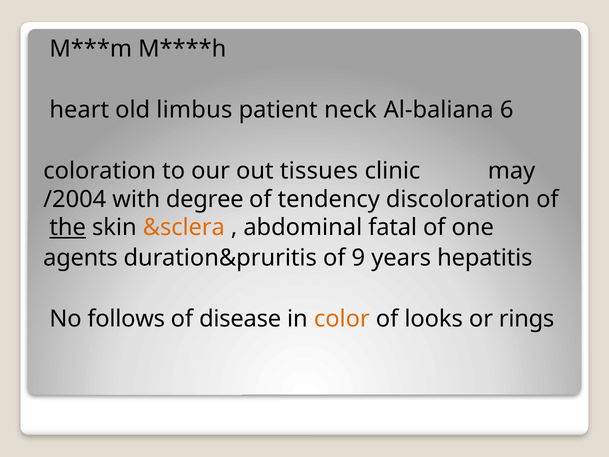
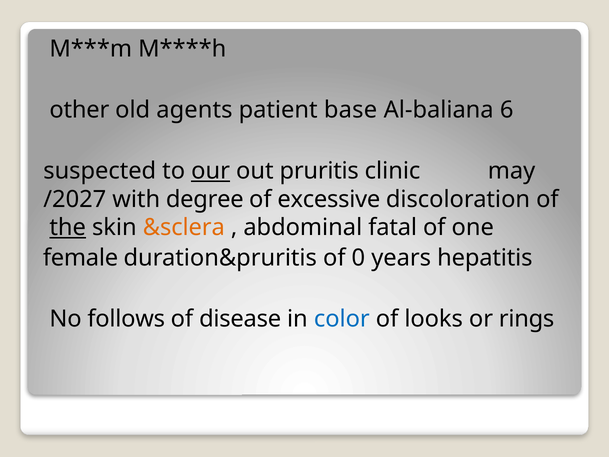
heart: heart -> other
limbus: limbus -> agents
neck: neck -> base
coloration: coloration -> suspected
our underline: none -> present
tissues: tissues -> pruritis
/2004: /2004 -> /2027
tendency: tendency -> excessive
agents: agents -> female
9: 9 -> 0
color colour: orange -> blue
